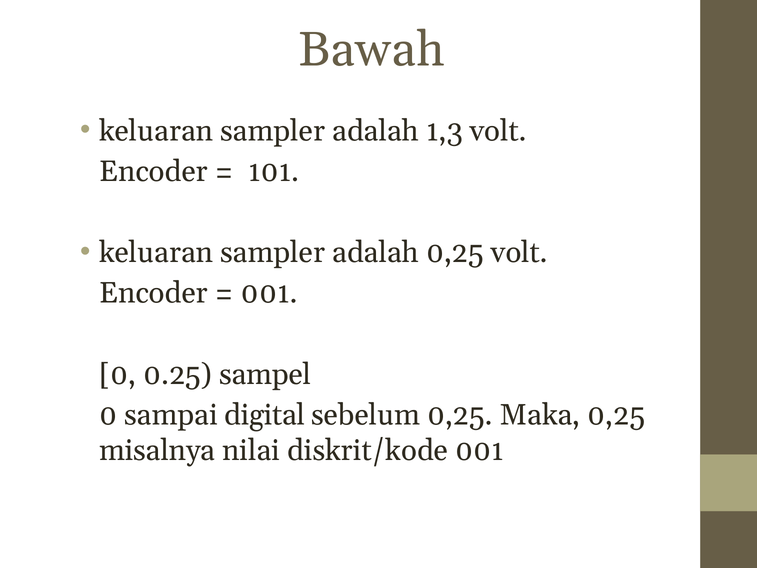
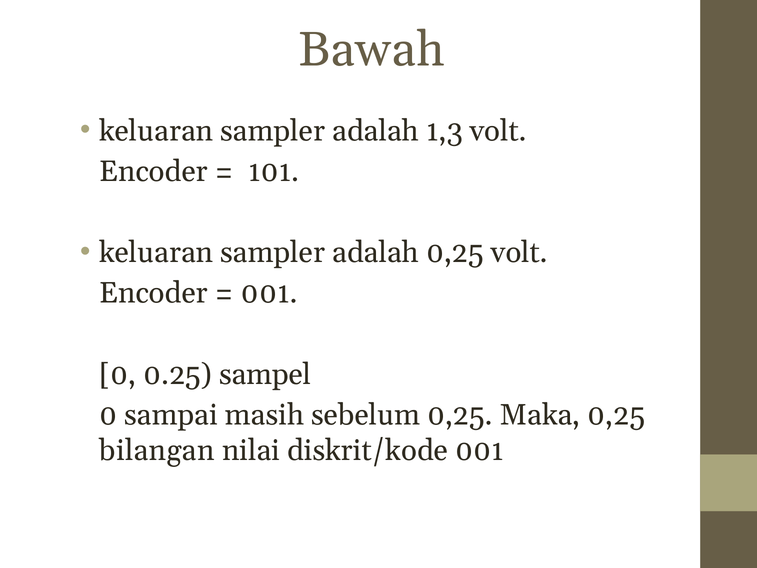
digital: digital -> masih
misalnya: misalnya -> bilangan
